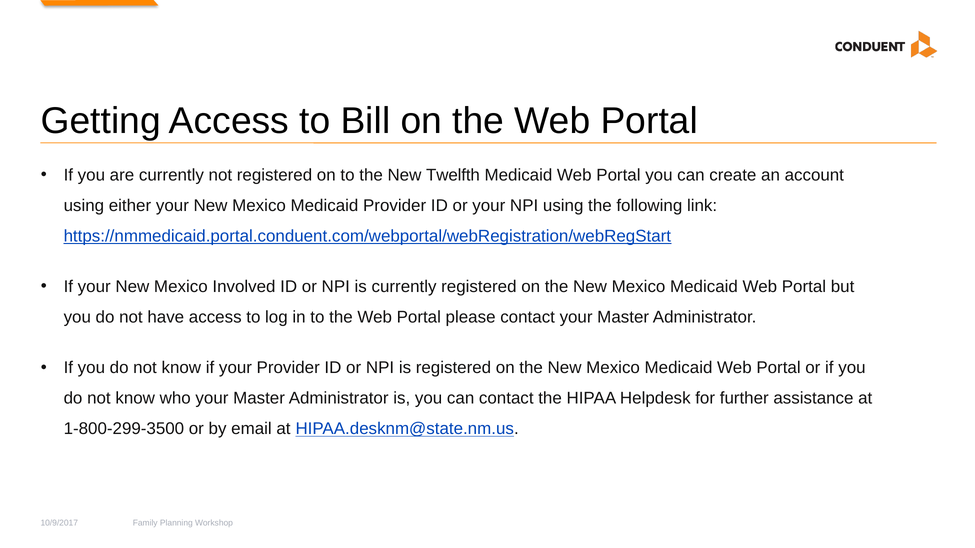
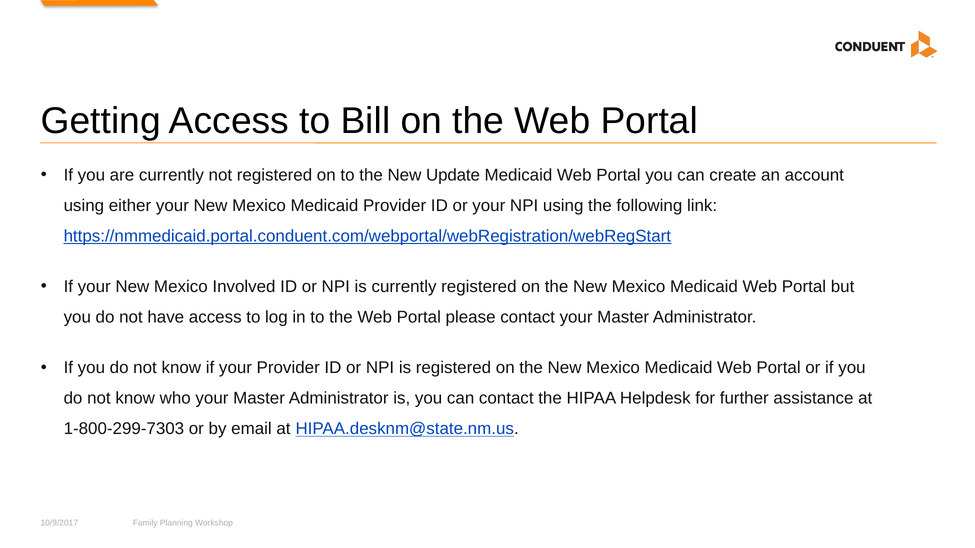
Twelfth: Twelfth -> Update
1-800-299-3500: 1-800-299-3500 -> 1-800-299-7303
